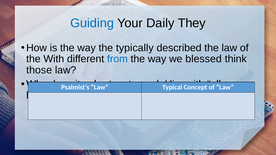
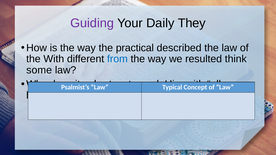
Guiding colour: blue -> purple
typically: typically -> practical
blessed: blessed -> resulted
those: those -> some
